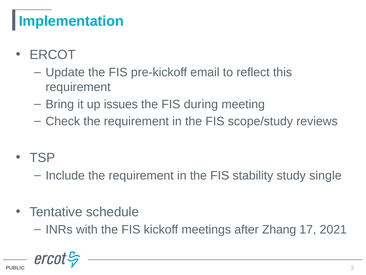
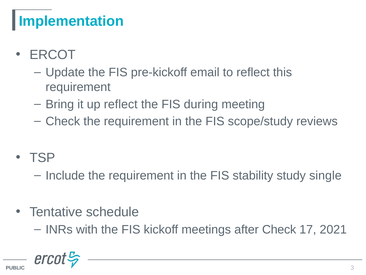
up issues: issues -> reflect
after Zhang: Zhang -> Check
